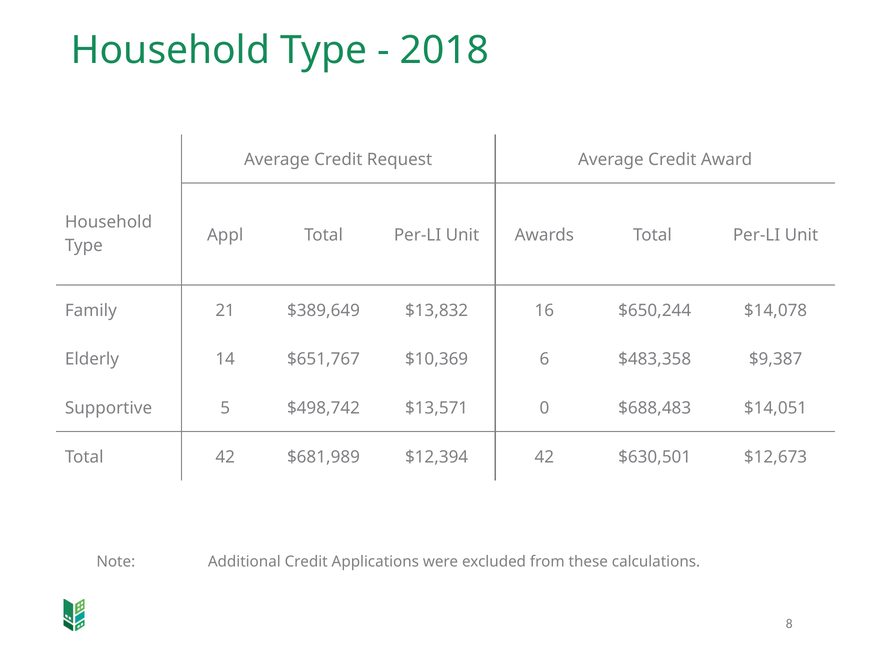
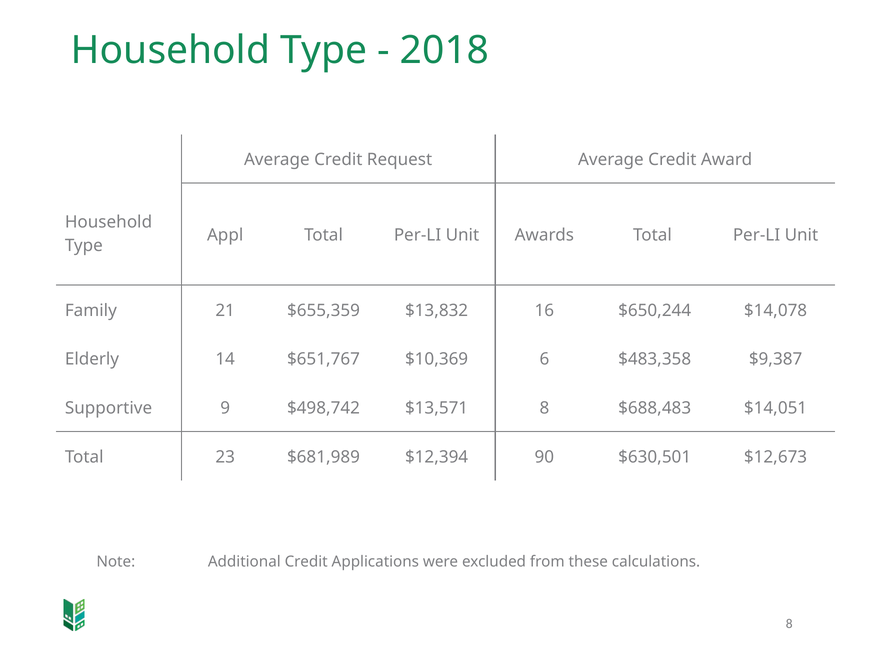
$389,649: $389,649 -> $655,359
5: 5 -> 9
$13,571 0: 0 -> 8
Total 42: 42 -> 23
$12,394 42: 42 -> 90
